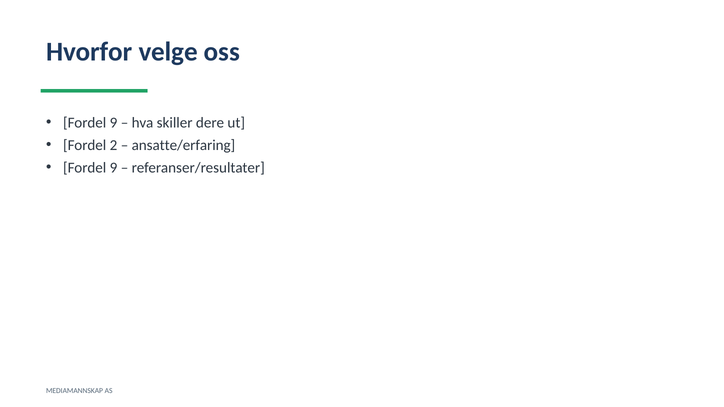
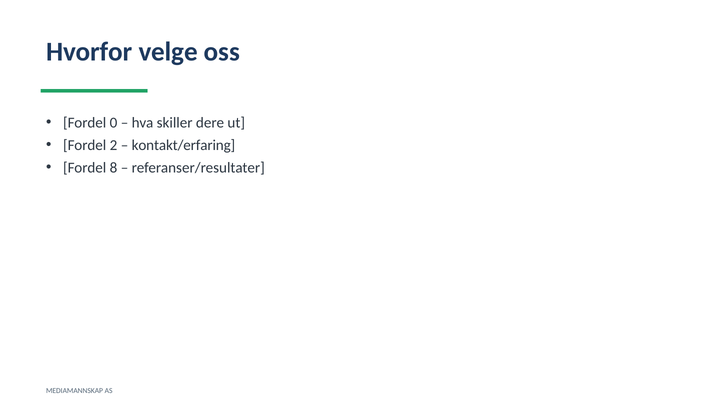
9 at (114, 123): 9 -> 0
ansatte/erfaring: ansatte/erfaring -> kontakt/erfaring
9 at (114, 168): 9 -> 8
